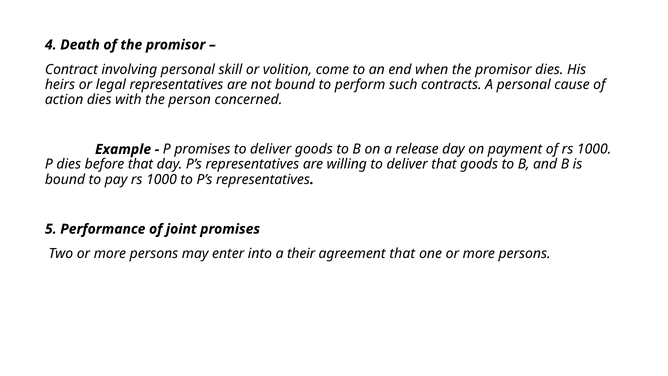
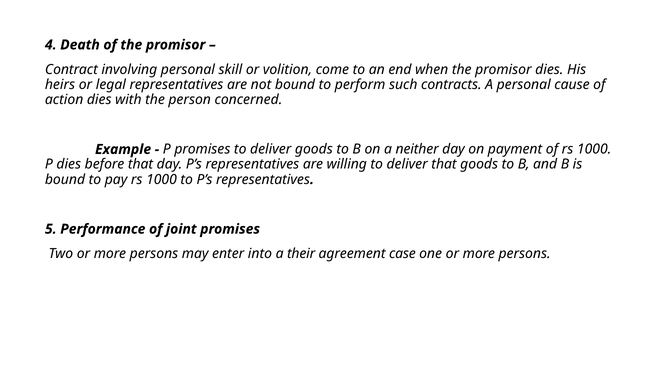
release: release -> neither
agreement that: that -> case
